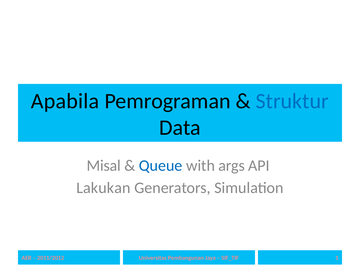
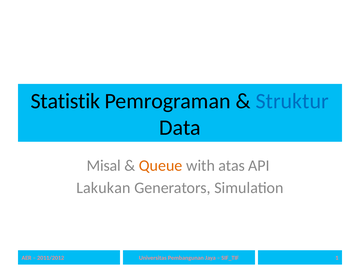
Apabila: Apabila -> Statistik
Queue colour: blue -> orange
args: args -> atas
